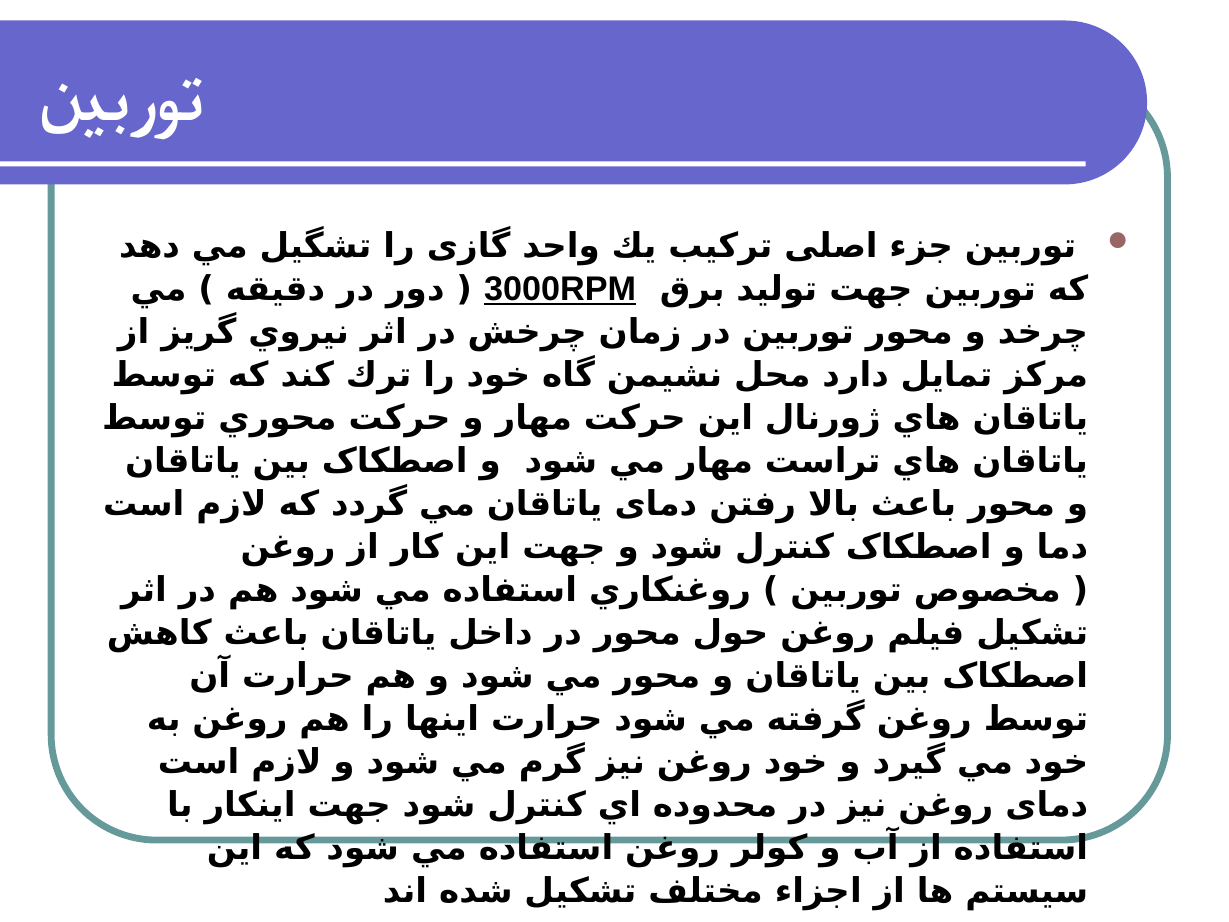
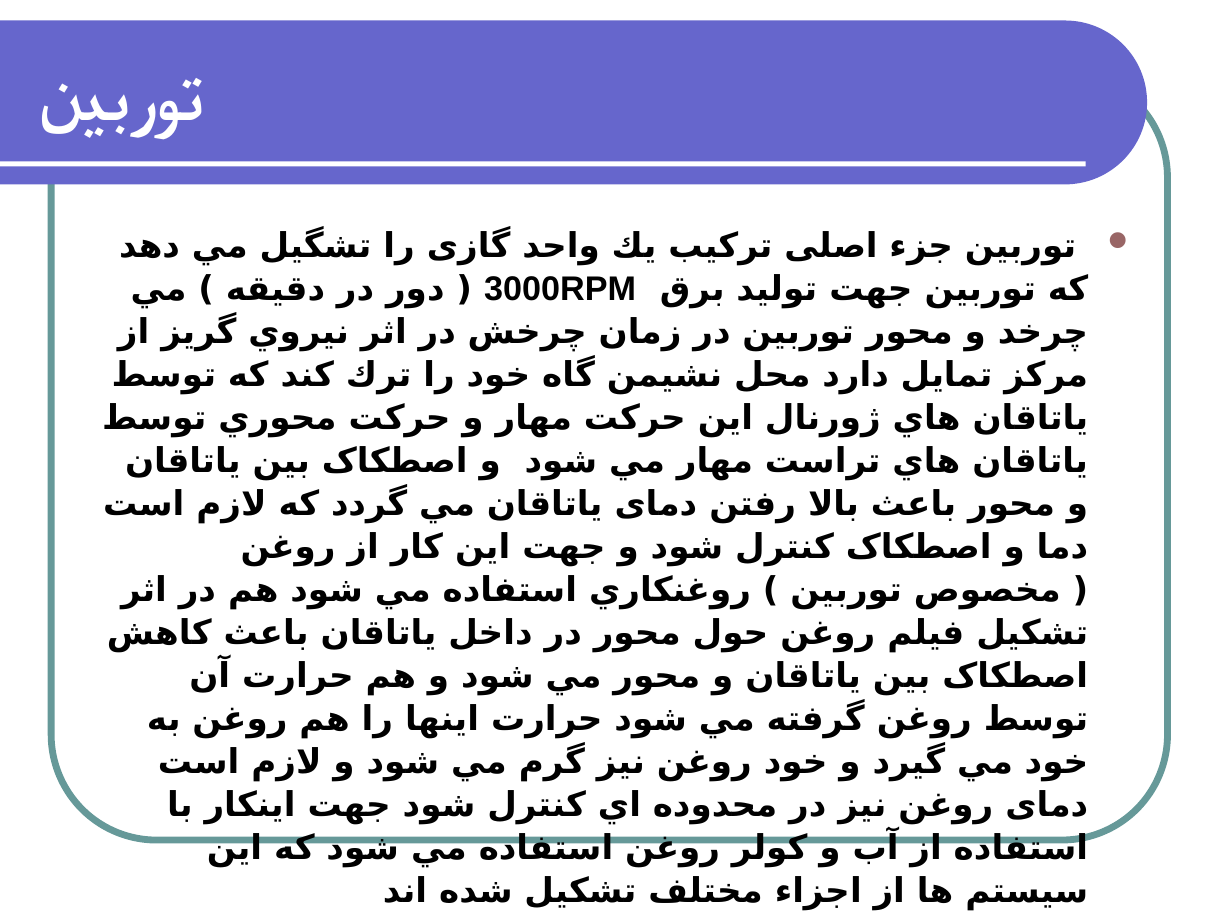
3000RPM underline: present -> none
